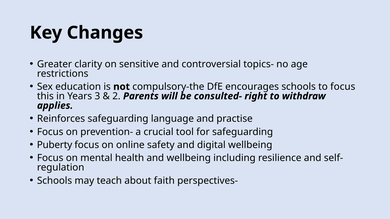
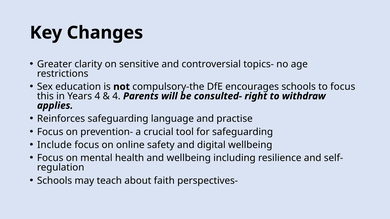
Years 3: 3 -> 4
2 at (116, 96): 2 -> 4
Puberty: Puberty -> Include
